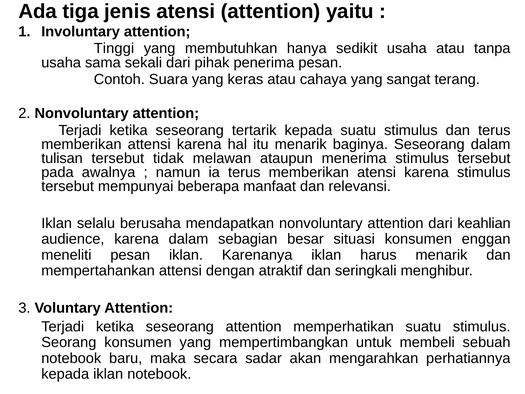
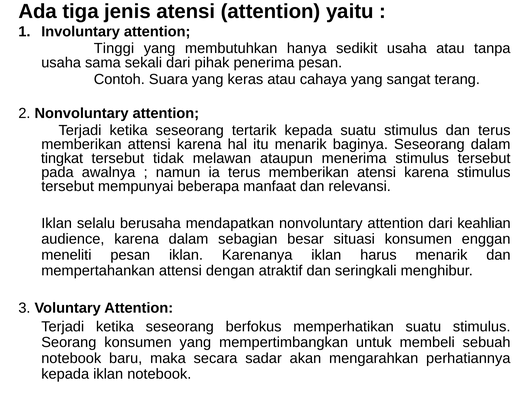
tulisan: tulisan -> tingkat
seseorang attention: attention -> berfokus
